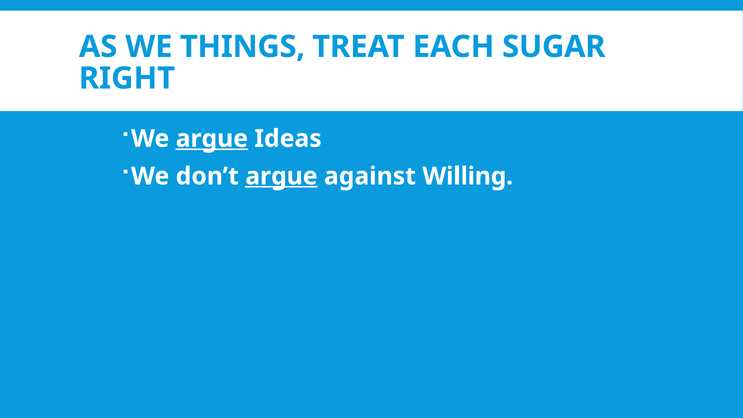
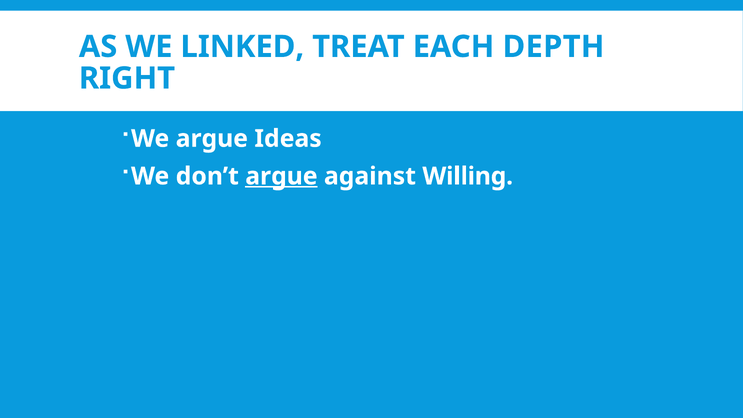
THINGS: THINGS -> LINKED
SUGAR: SUGAR -> DEPTH
argue at (212, 139) underline: present -> none
